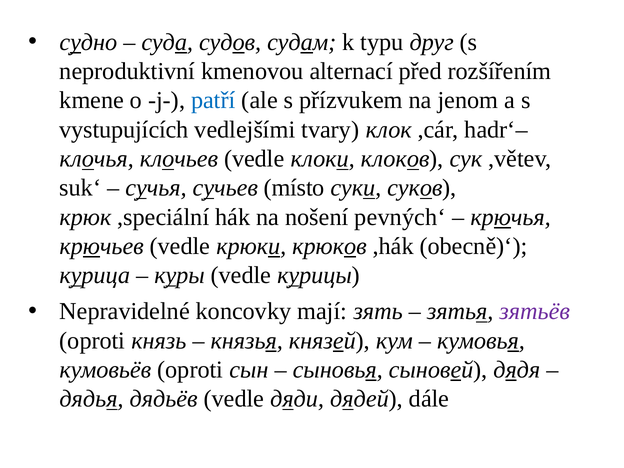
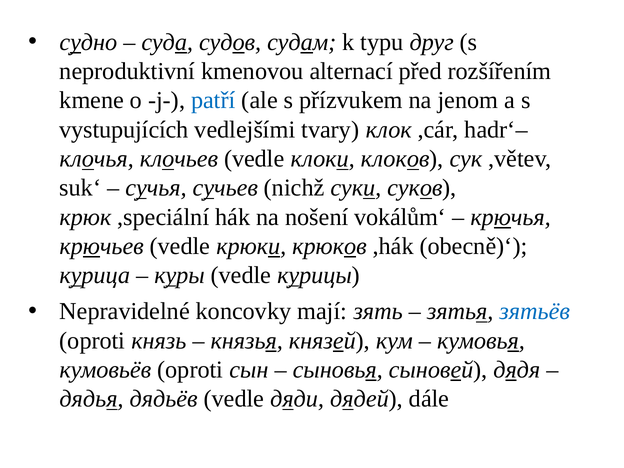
místo: místo -> nichž
pevných‘: pevných‘ -> vokálům‘
зятьёв colour: purple -> blue
